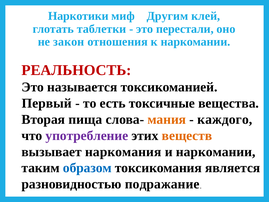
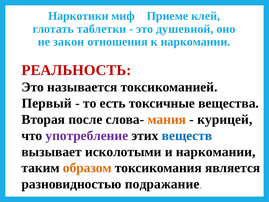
Другим: Другим -> Приеме
перестали: перестали -> душевной
пища: пища -> после
каждого: каждого -> курицей
веществ colour: orange -> blue
наркомания: наркомания -> исколотыми
образом colour: blue -> orange
